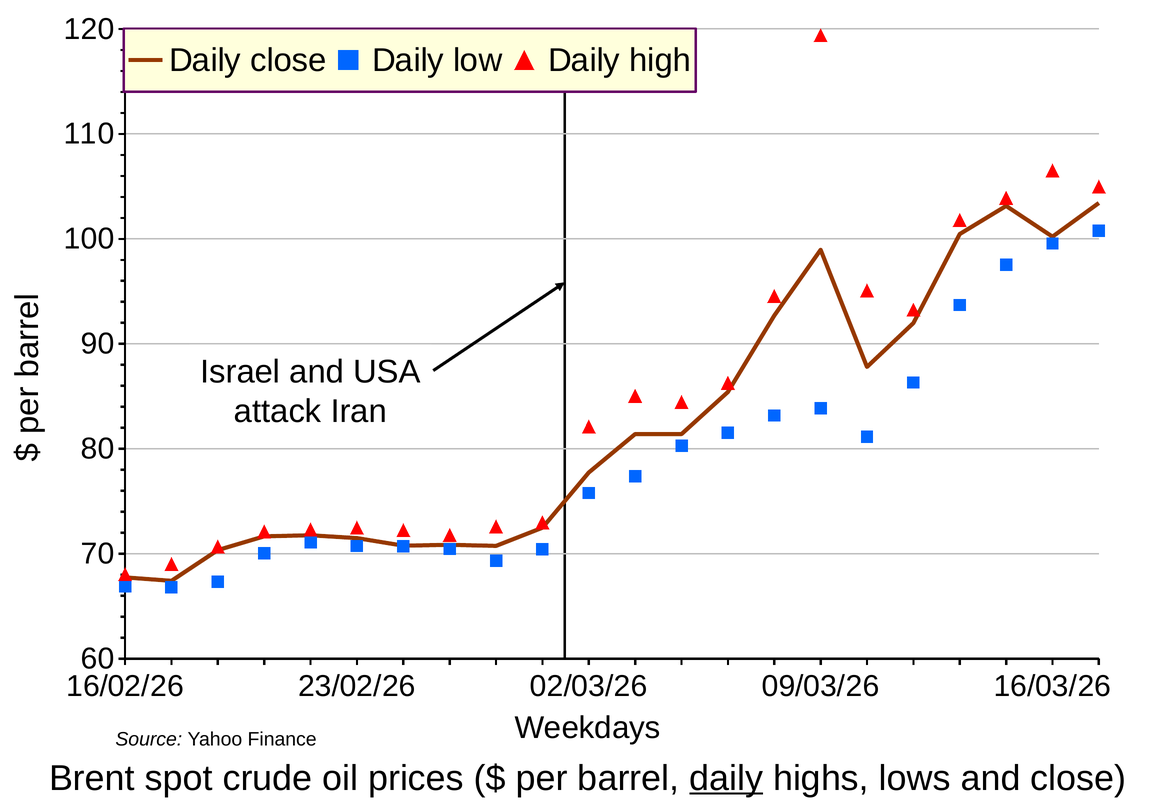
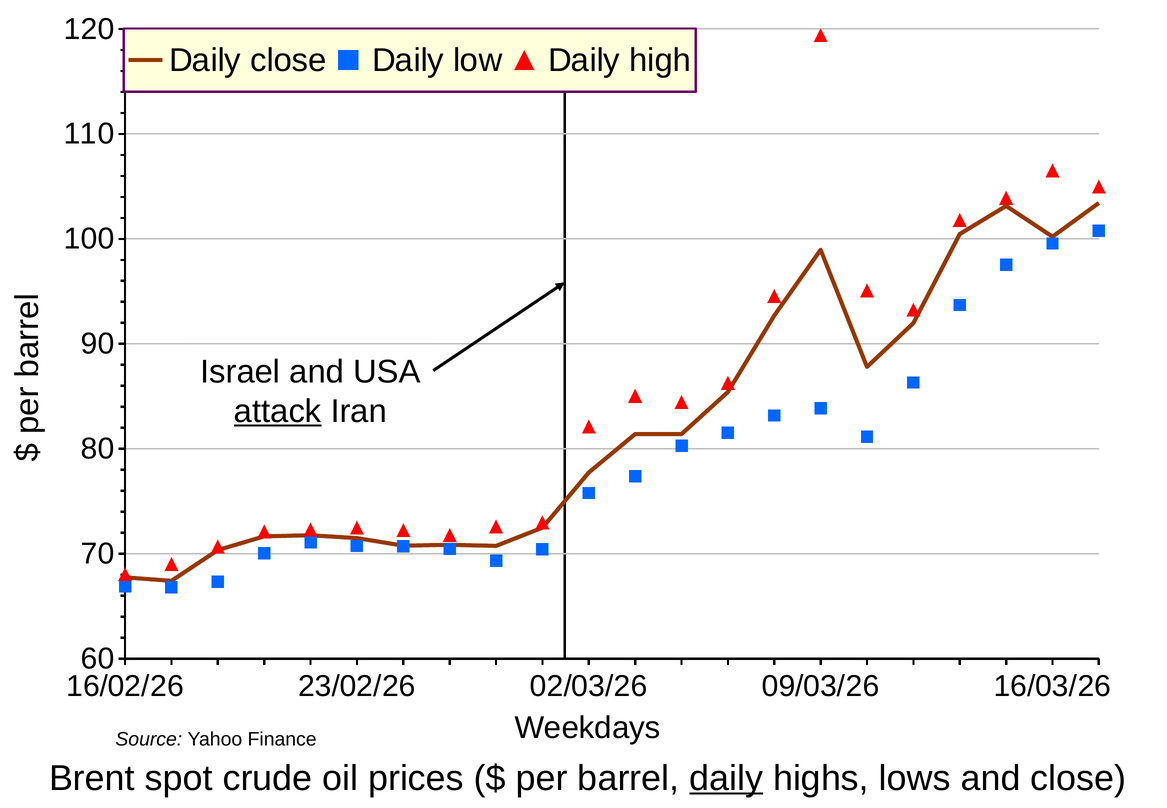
attack underline: none -> present
